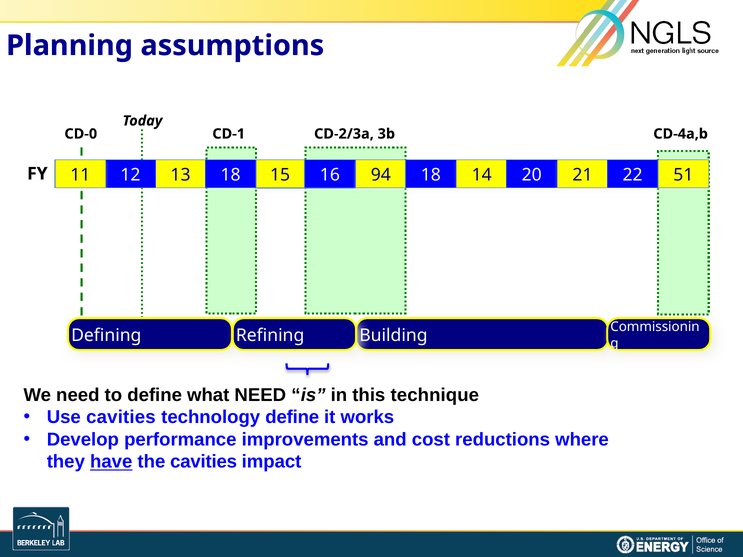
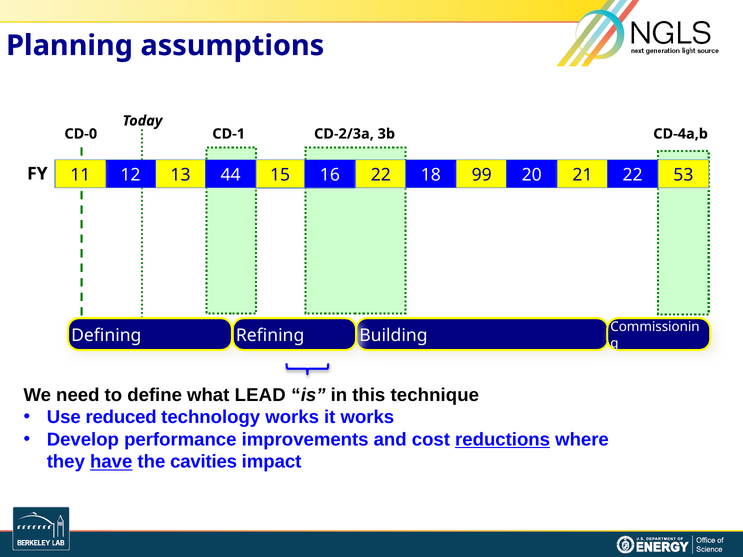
13 18: 18 -> 44
51: 51 -> 53
16 94: 94 -> 22
14: 14 -> 99
what NEED: NEED -> LEAD
Use cavities: cavities -> reduced
technology define: define -> works
reductions underline: none -> present
